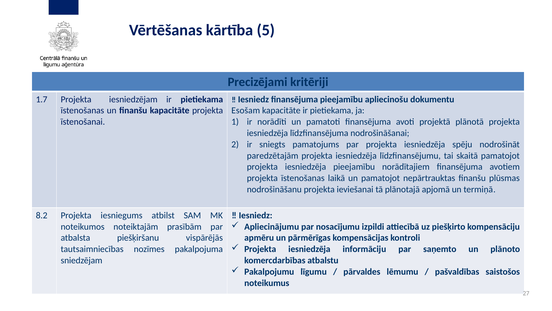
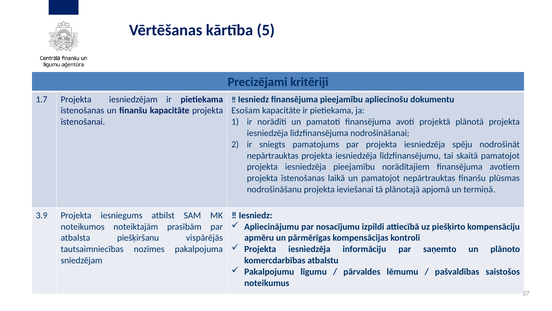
paredzētajām at (273, 155): paredzētajām -> nepārtrauktas
8.2: 8.2 -> 3.9
